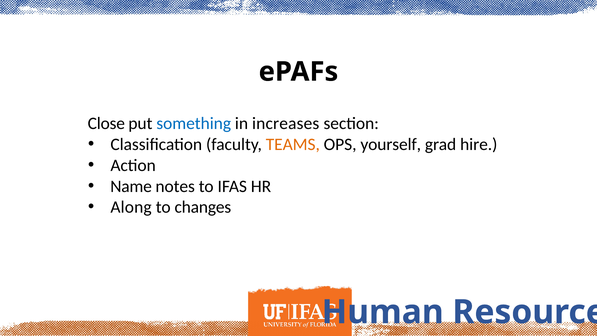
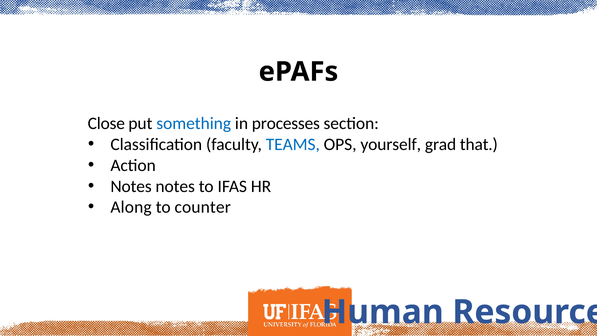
increases: increases -> processes
TEAMS colour: orange -> blue
hire: hire -> that
Name at (131, 186): Name -> Notes
changes: changes -> counter
